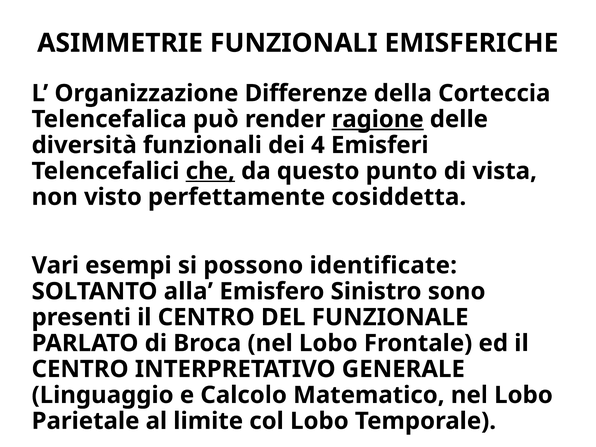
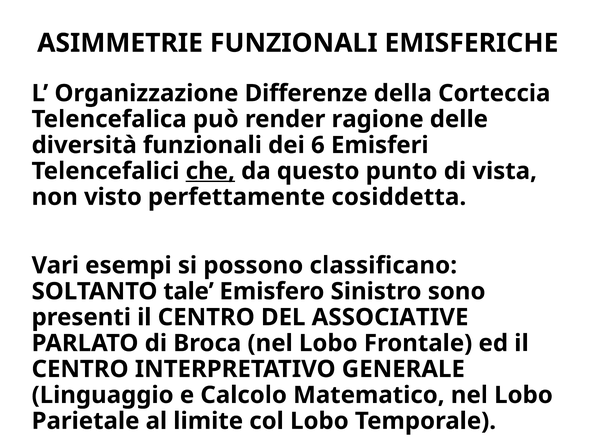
ragione underline: present -> none
4: 4 -> 6
identificate: identificate -> classificano
alla: alla -> tale
FUNZIONALE: FUNZIONALE -> ASSOCIATIVE
